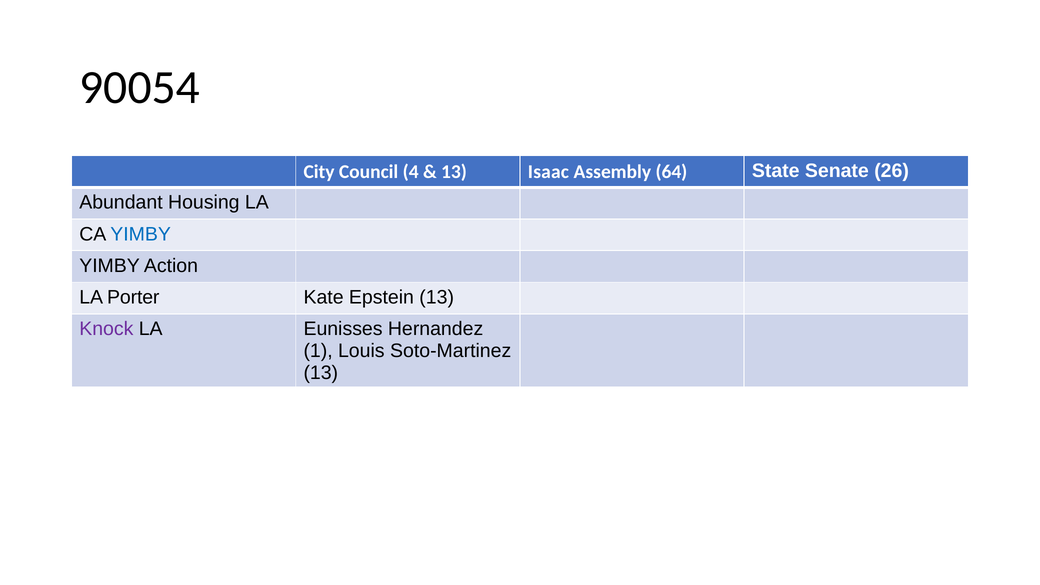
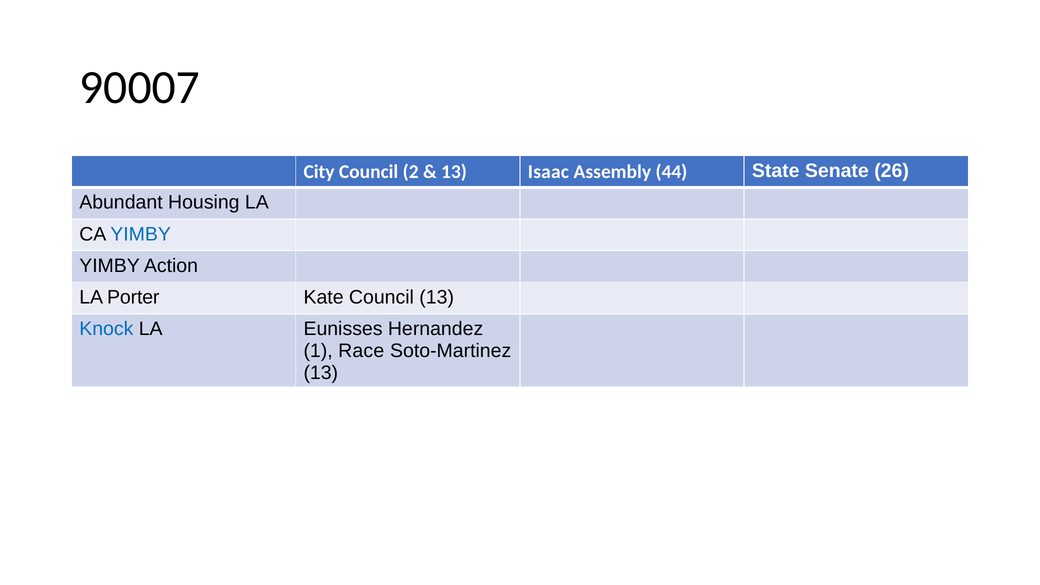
90054: 90054 -> 90007
4: 4 -> 2
64: 64 -> 44
Kate Epstein: Epstein -> Council
Knock colour: purple -> blue
Louis: Louis -> Race
